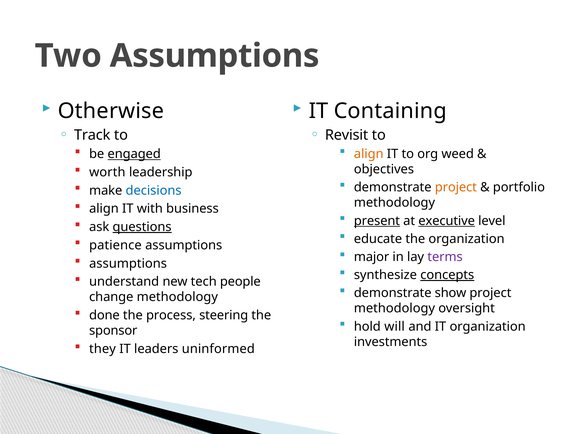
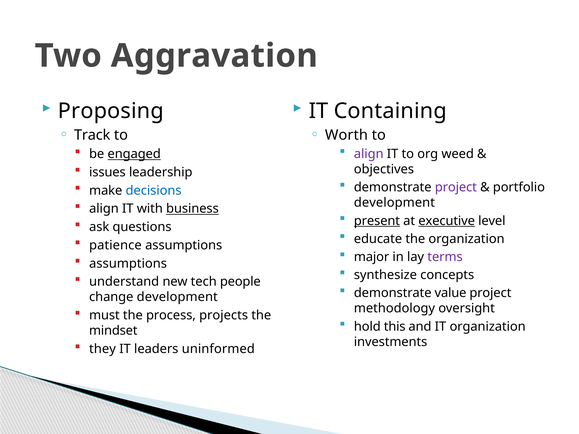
Two Assumptions: Assumptions -> Aggravation
Otherwise: Otherwise -> Proposing
Revisit: Revisit -> Worth
align at (369, 154) colour: orange -> purple
worth: worth -> issues
project at (456, 187) colour: orange -> purple
methodology at (394, 203): methodology -> development
business underline: none -> present
questions underline: present -> none
concepts underline: present -> none
show: show -> value
change methodology: methodology -> development
done: done -> must
steering: steering -> projects
will: will -> this
sponsor: sponsor -> mindset
